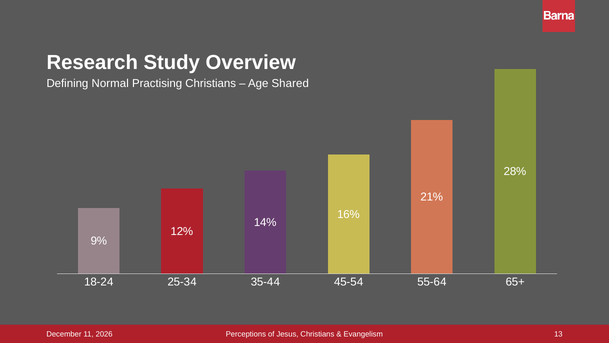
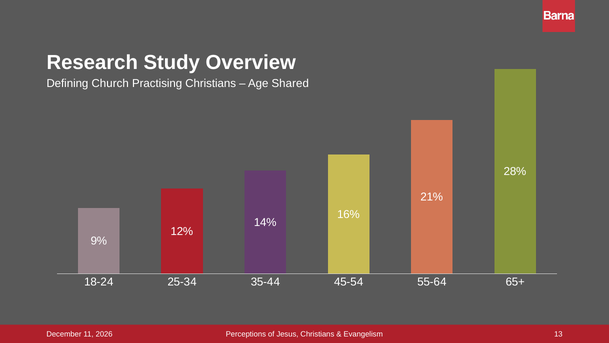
Normal: Normal -> Church
